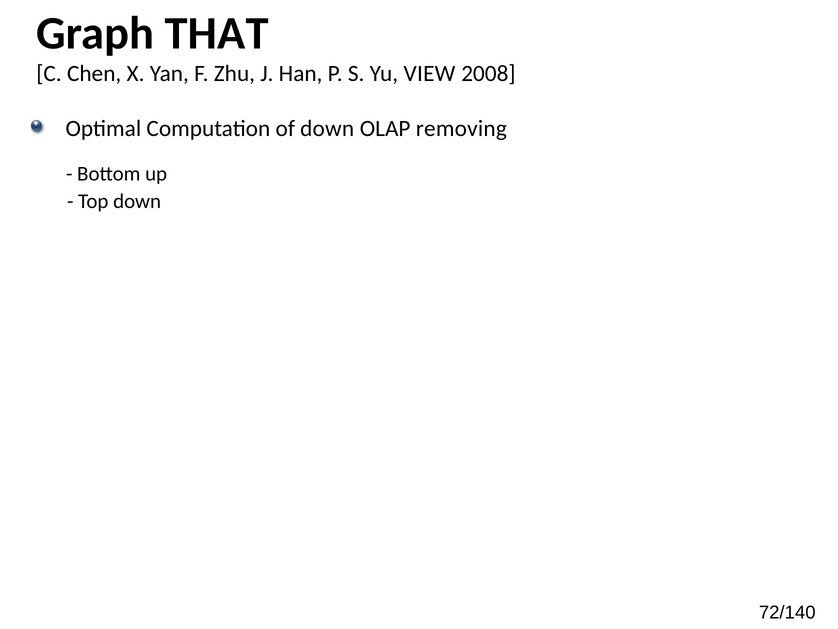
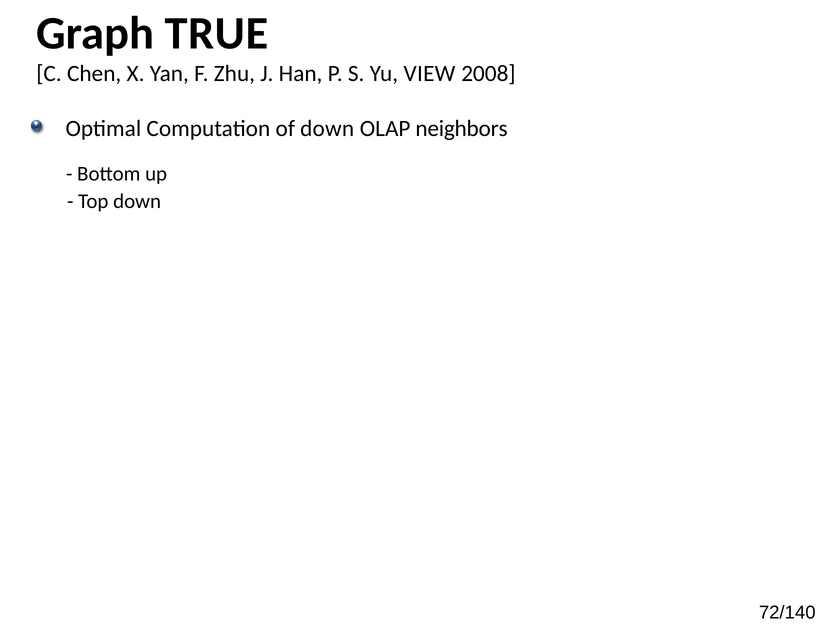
THAT: THAT -> TRUE
removing: removing -> neighbors
